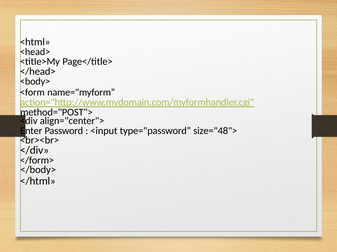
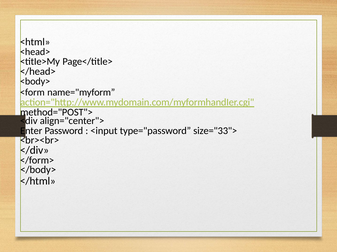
size="48">: size="48"> -> size="33">
